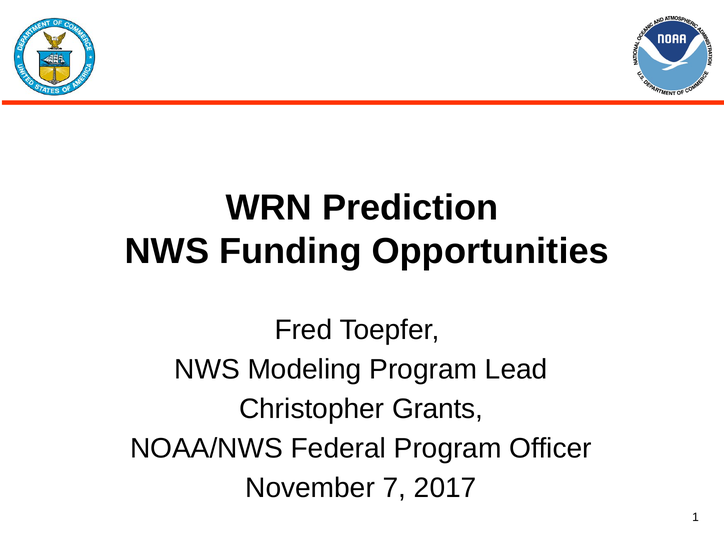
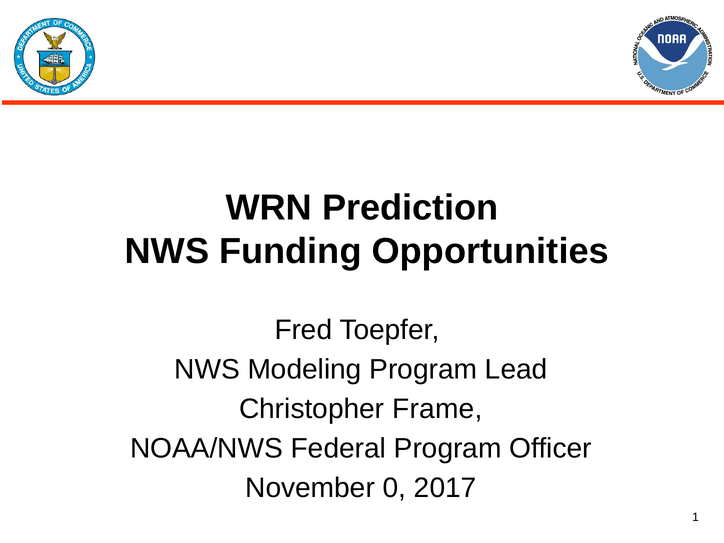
Grants: Grants -> Frame
7: 7 -> 0
